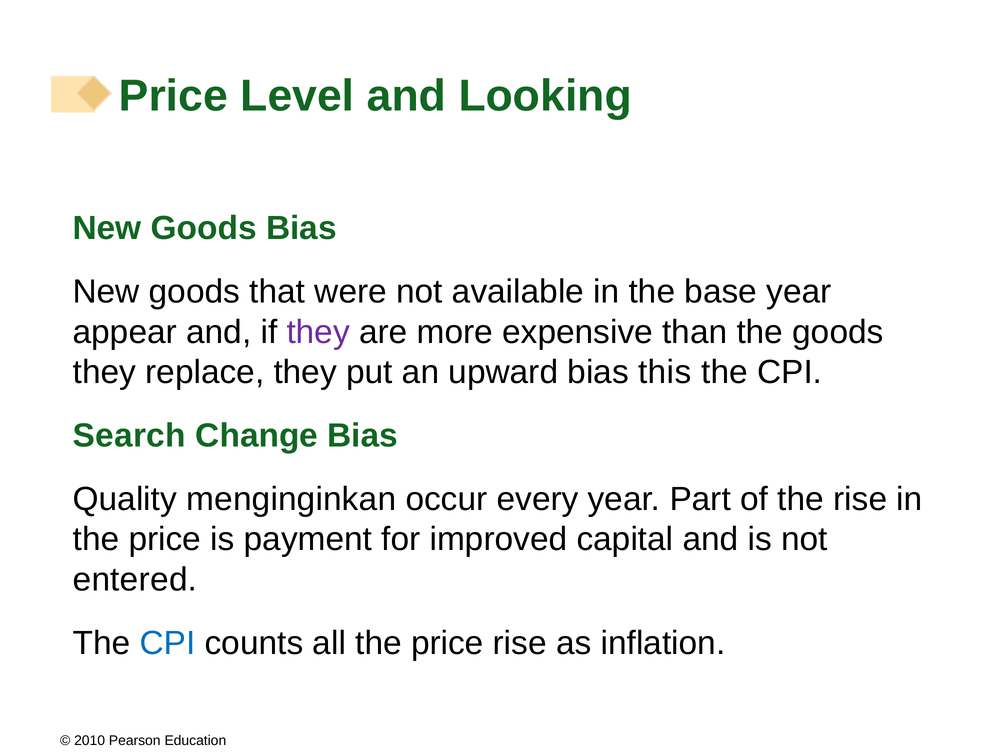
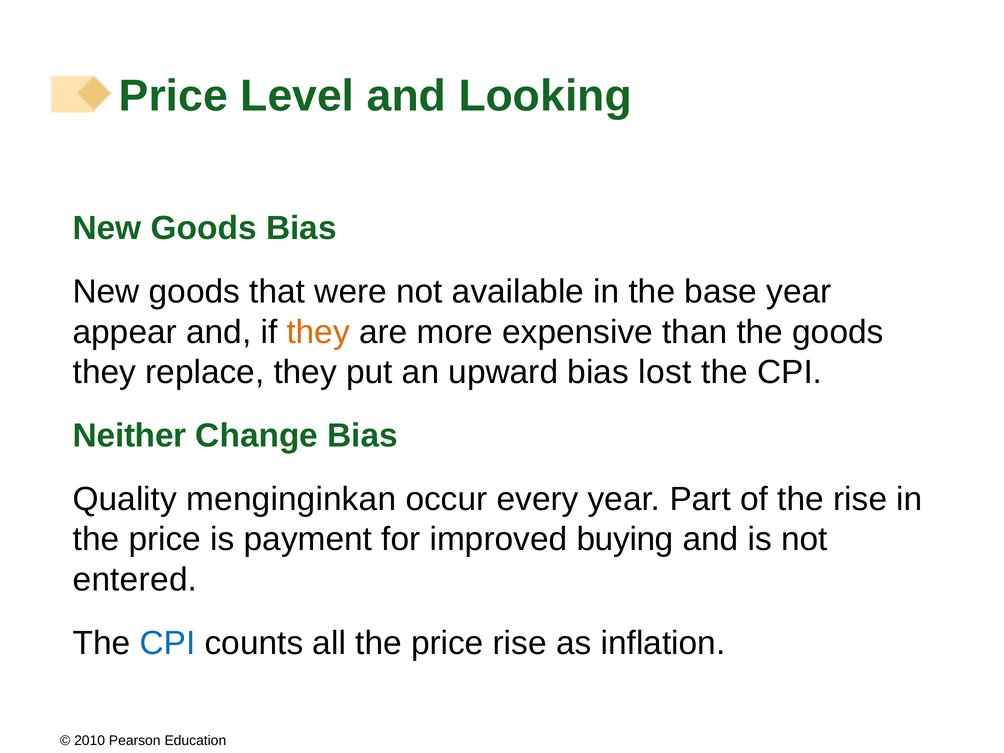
they at (318, 332) colour: purple -> orange
this: this -> lost
Search: Search -> Neither
capital: capital -> buying
